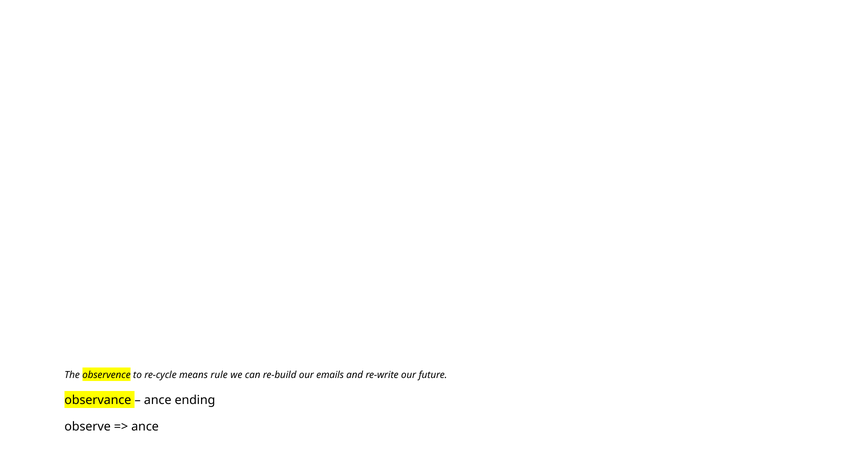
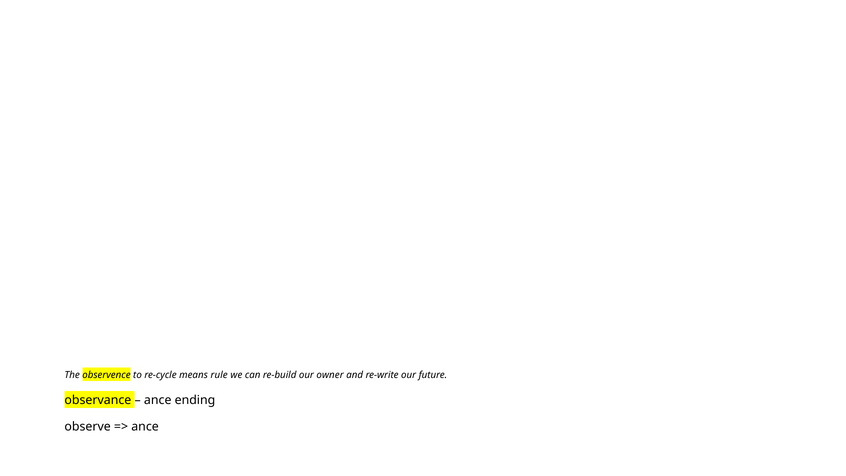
emails: emails -> owner
